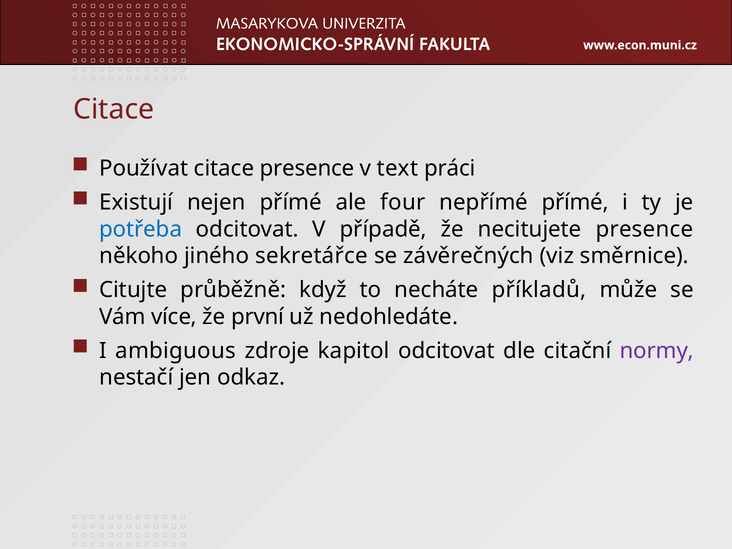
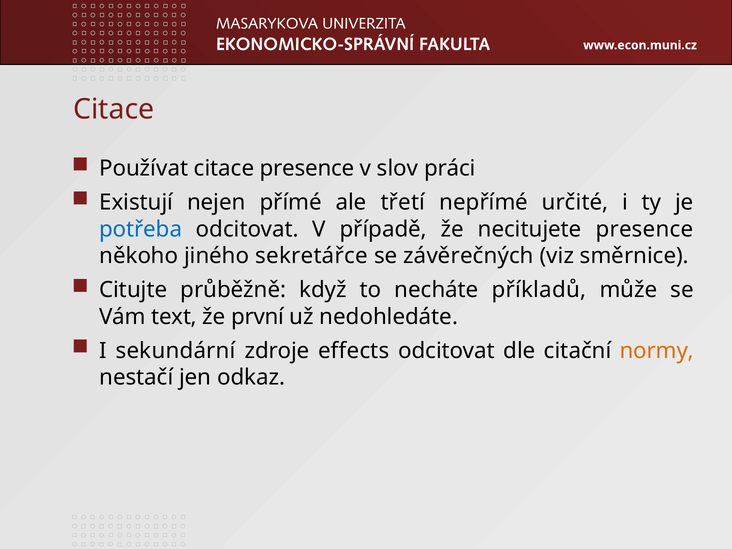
text: text -> slov
four: four -> třetí
nepřímé přímé: přímé -> určité
více: více -> text
ambiguous: ambiguous -> sekundární
kapitol: kapitol -> effects
normy colour: purple -> orange
